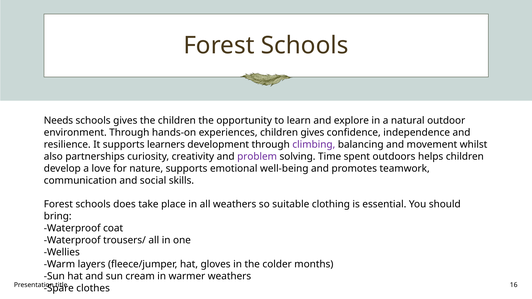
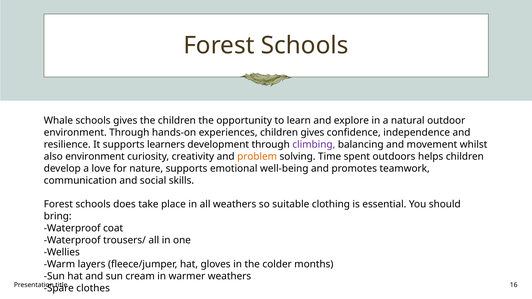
Needs: Needs -> Whale
also partnerships: partnerships -> environment
problem colour: purple -> orange
